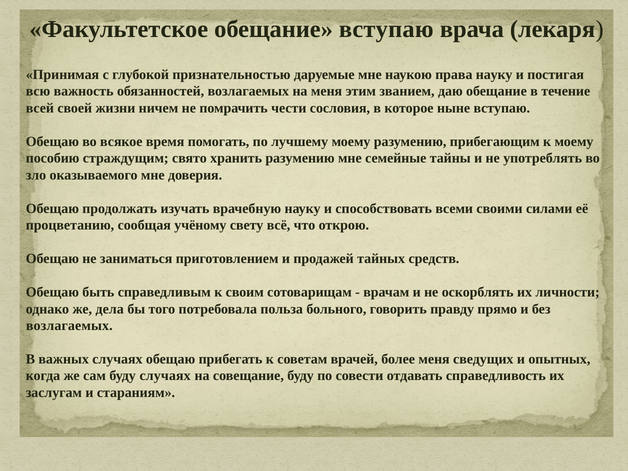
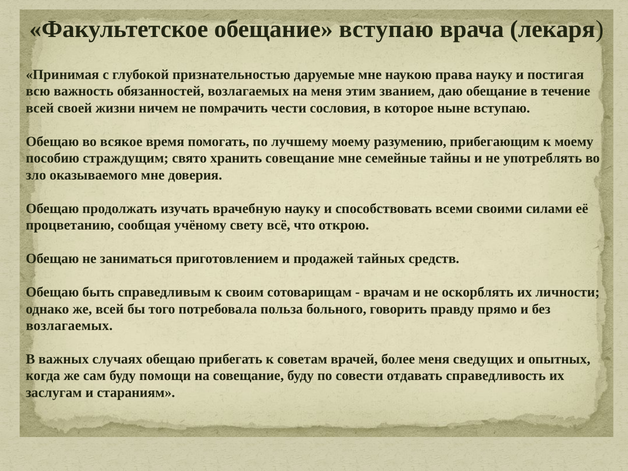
хранить разумению: разумению -> совещание
же дела: дела -> всей
буду случаях: случаях -> помощи
